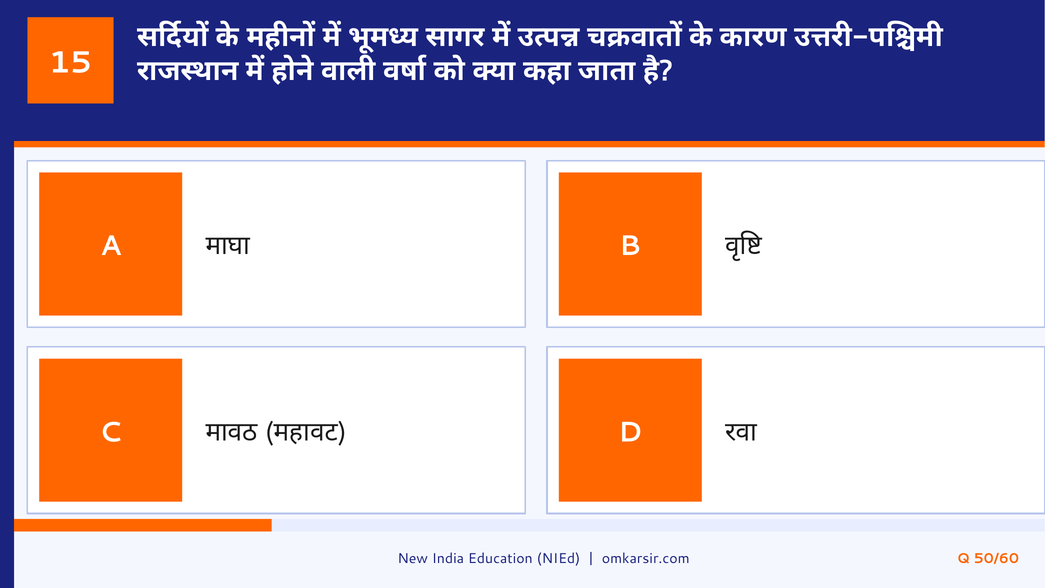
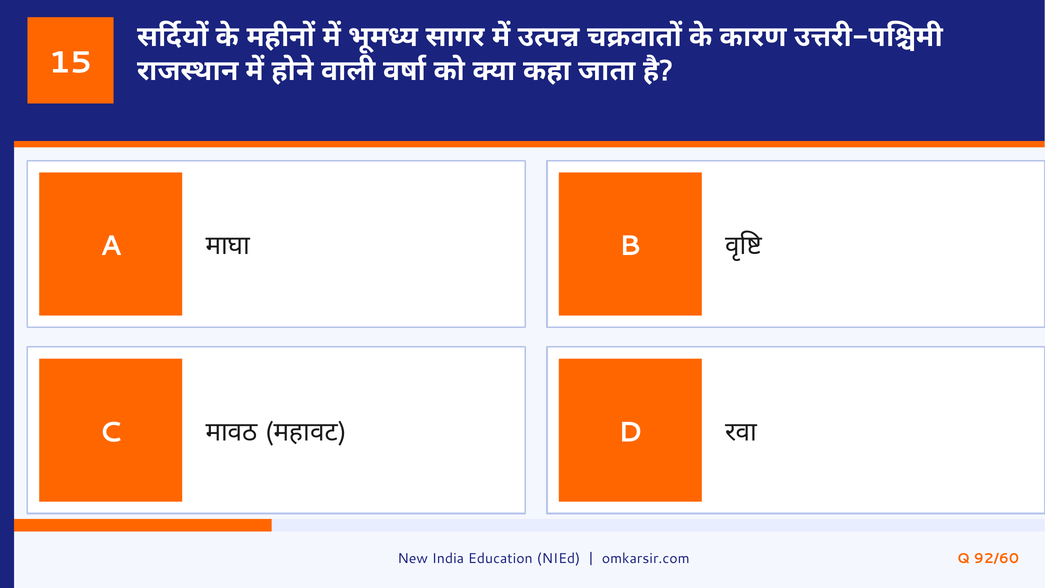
50/60: 50/60 -> 92/60
